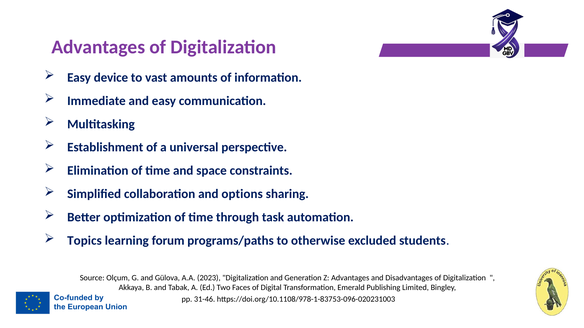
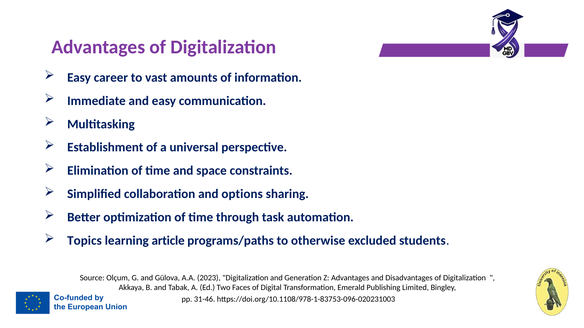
device: device -> career
forum: forum -> article
